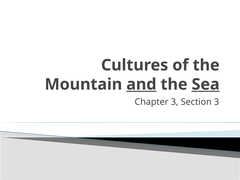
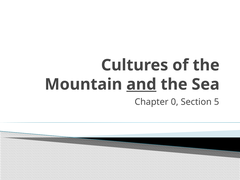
Sea underline: present -> none
Chapter 3: 3 -> 0
Section 3: 3 -> 5
